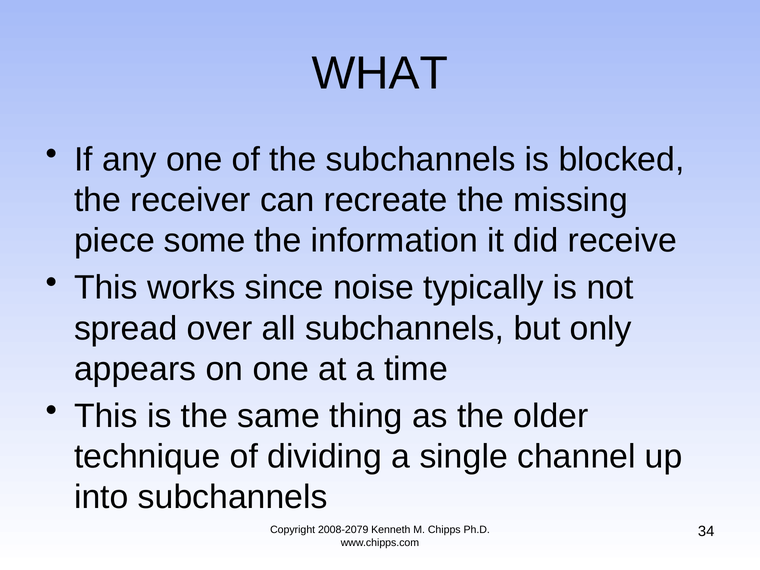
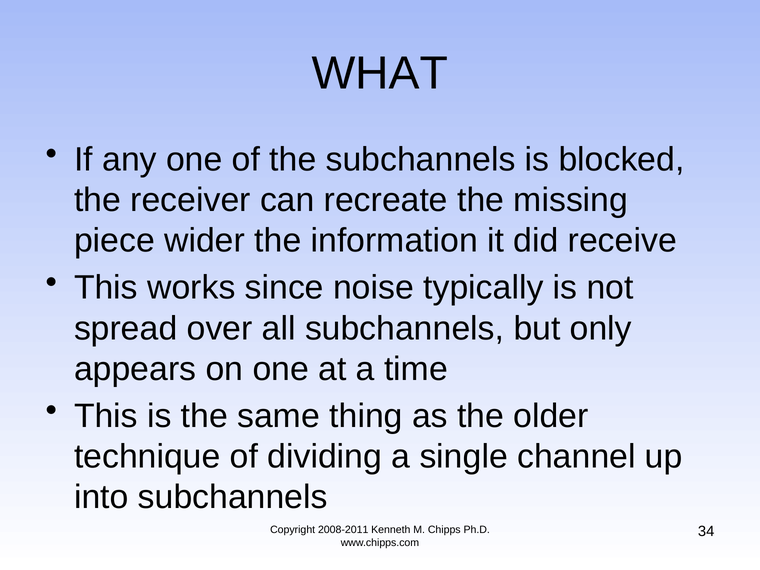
some: some -> wider
2008-2079: 2008-2079 -> 2008-2011
